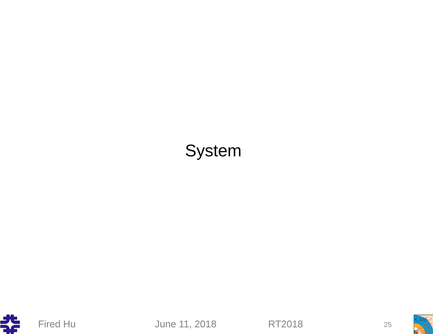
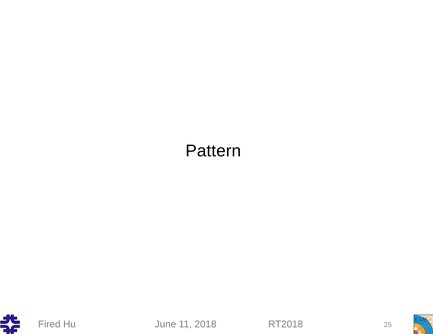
System: System -> Pattern
